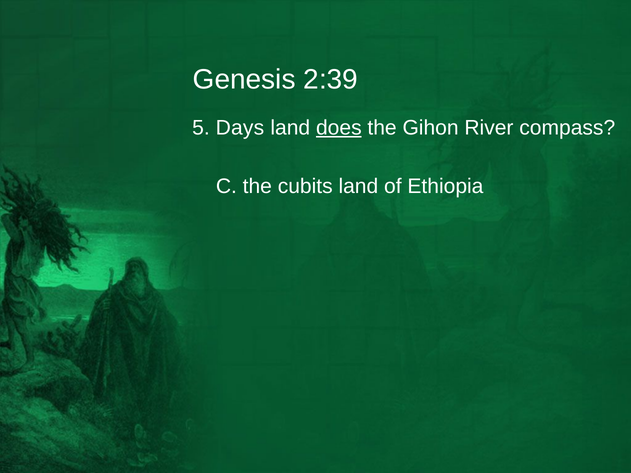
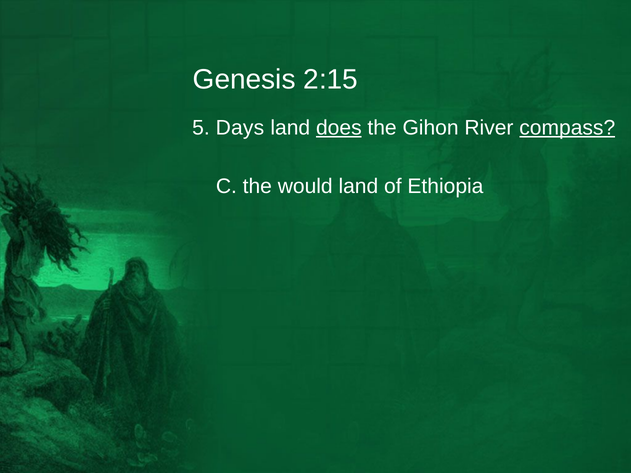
2:39: 2:39 -> 2:15
compass underline: none -> present
cubits: cubits -> would
